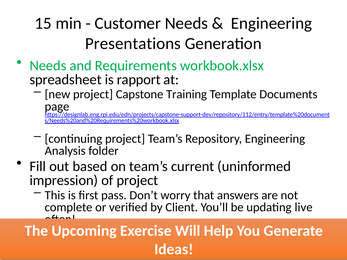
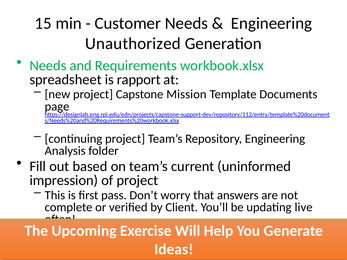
Presentations: Presentations -> Unauthorized
Training: Training -> Mission
